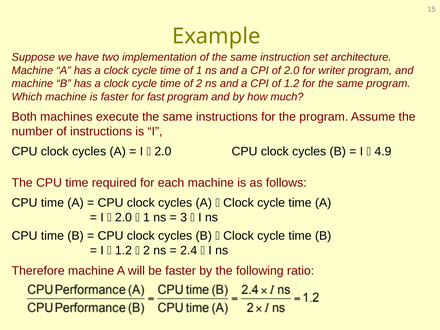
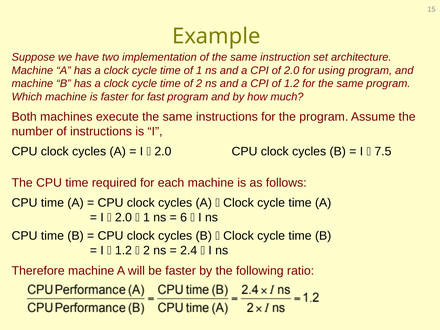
writer: writer -> using
4.9: 4.9 -> 7.5
3: 3 -> 6
